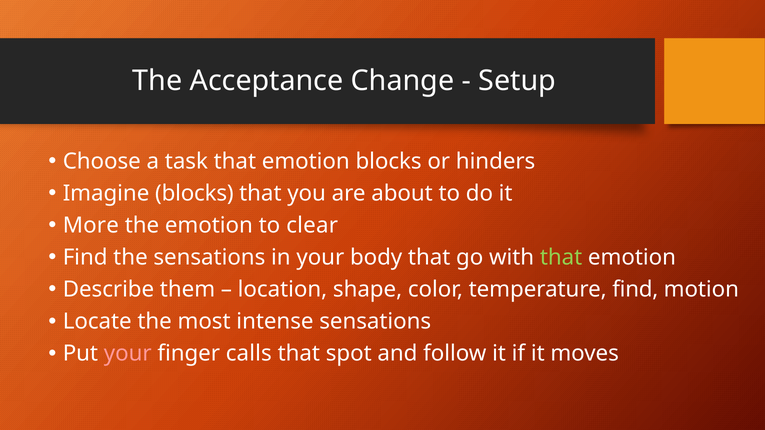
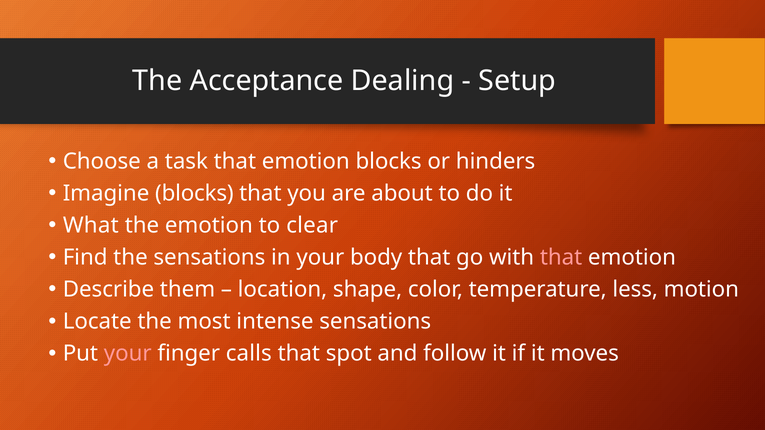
Change: Change -> Dealing
More: More -> What
that at (561, 258) colour: light green -> pink
temperature find: find -> less
